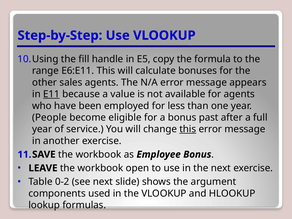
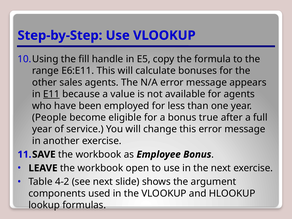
past: past -> true
this at (188, 129) underline: present -> none
0-2: 0-2 -> 4-2
